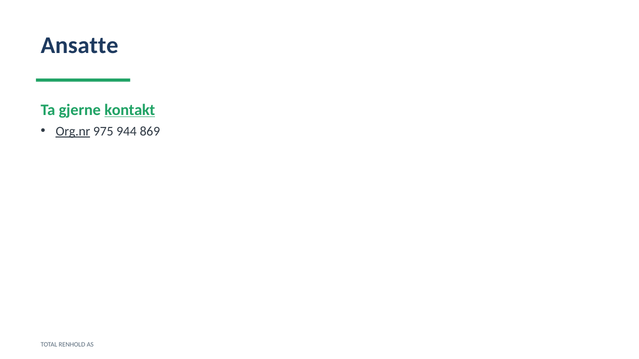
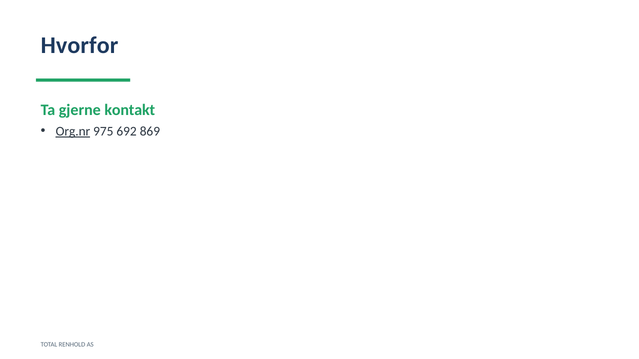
Ansatte: Ansatte -> Hvorfor
kontakt underline: present -> none
944: 944 -> 692
